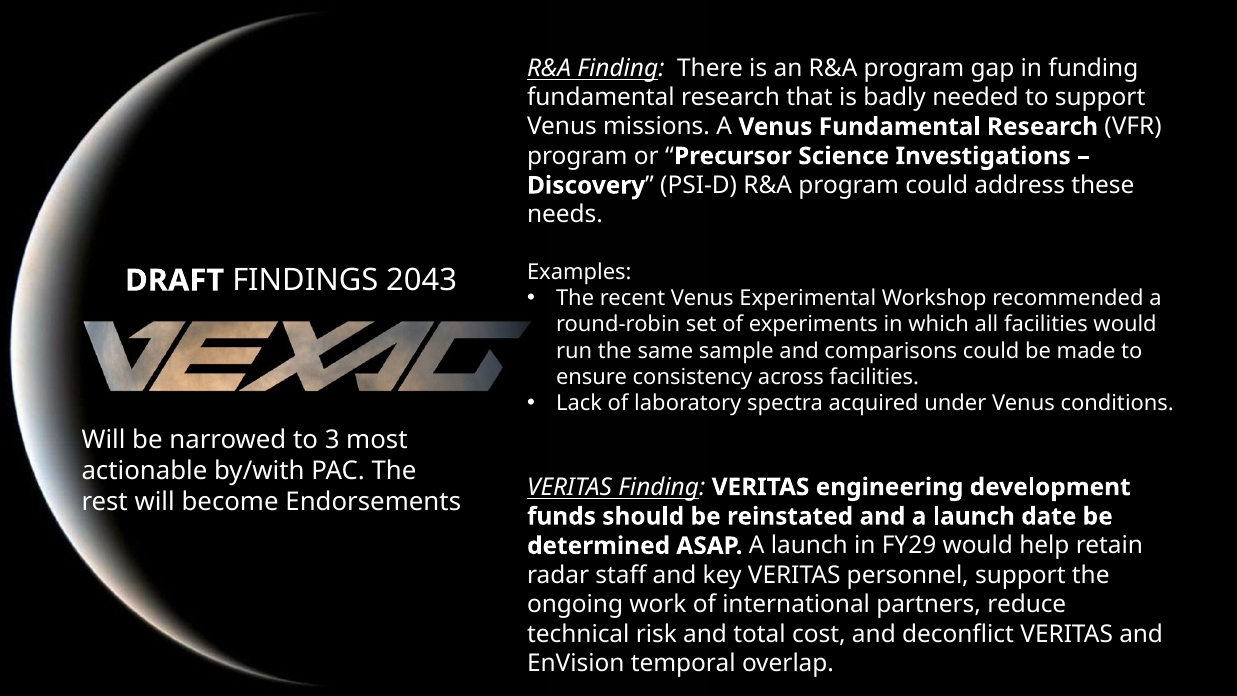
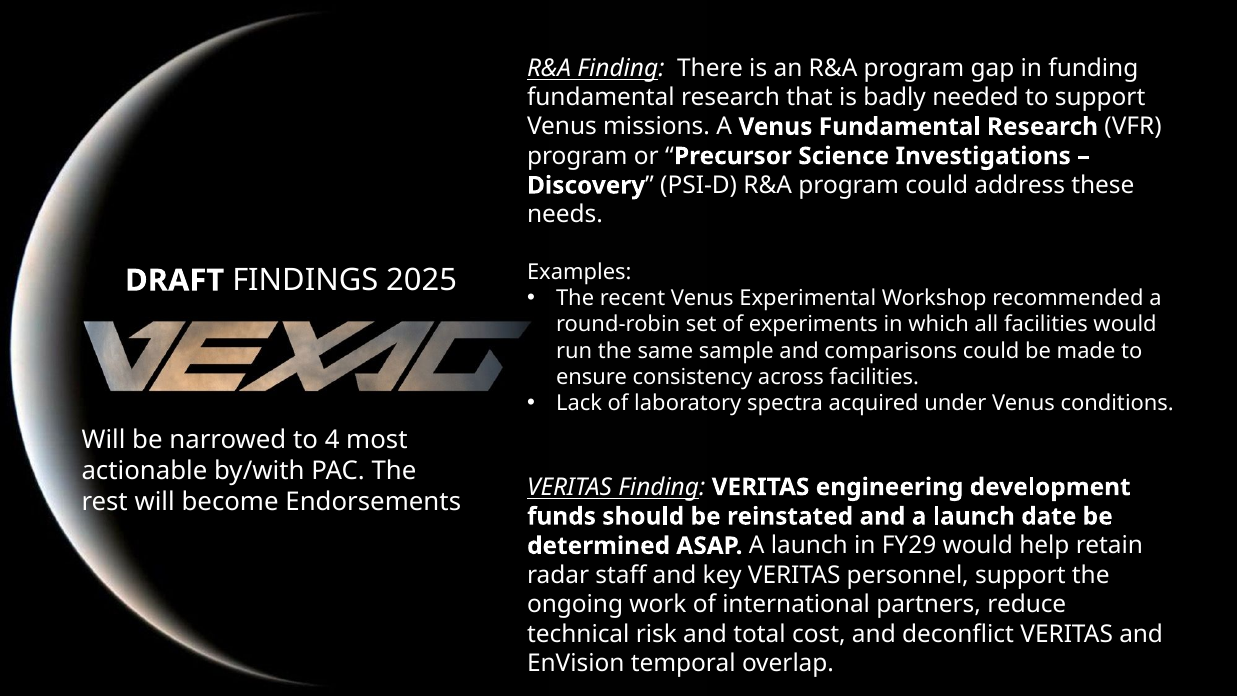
2043: 2043 -> 2025
3: 3 -> 4
